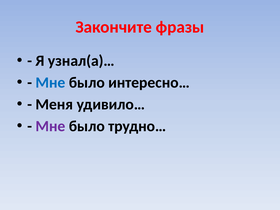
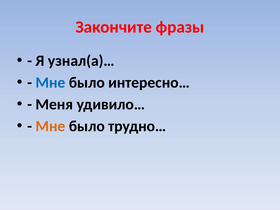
Мне at (50, 126) colour: purple -> orange
